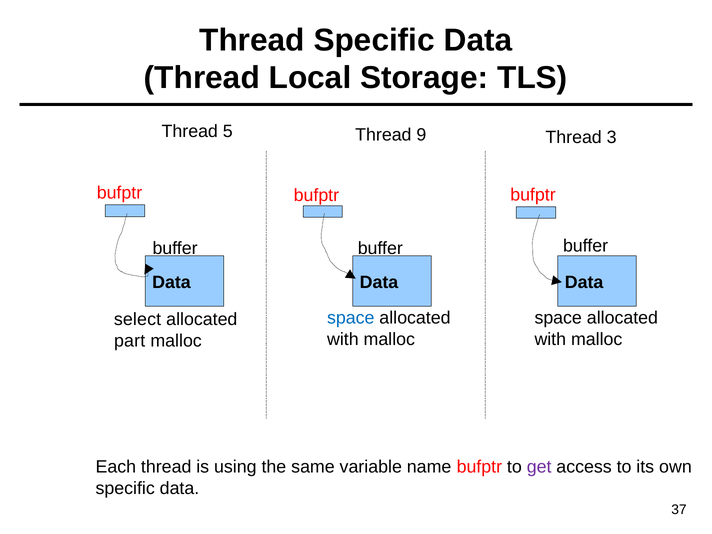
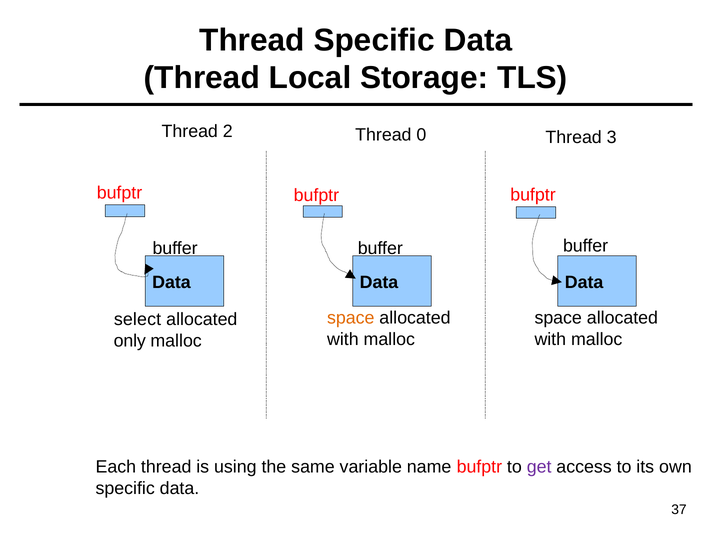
5: 5 -> 2
9: 9 -> 0
space at (351, 318) colour: blue -> orange
part: part -> only
